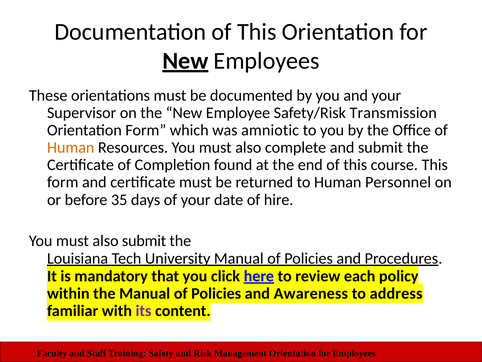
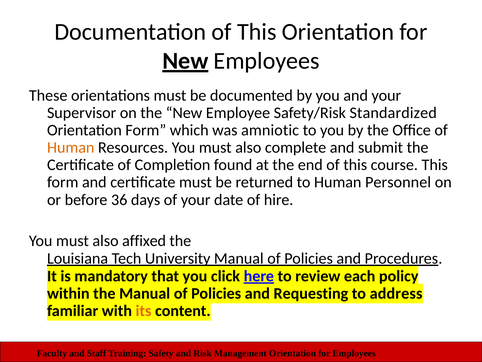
Transmission: Transmission -> Standardized
35: 35 -> 36
also submit: submit -> affixed
Awareness: Awareness -> Requesting
its colour: purple -> orange
